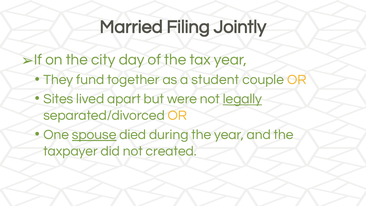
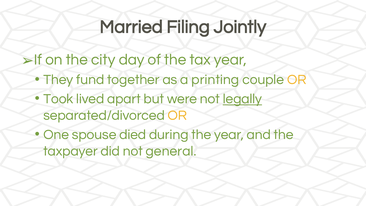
student: student -> printing
Sites: Sites -> Took
spouse underline: present -> none
created: created -> general
